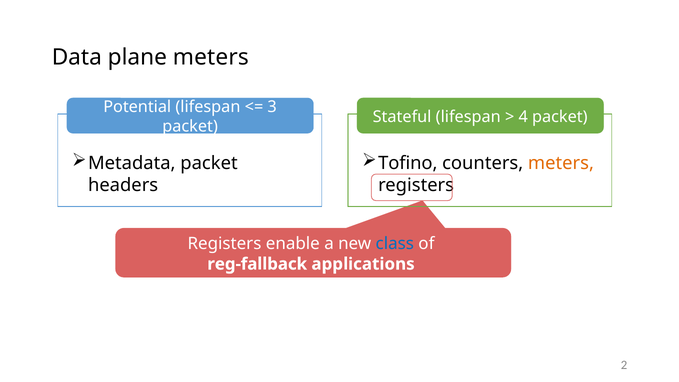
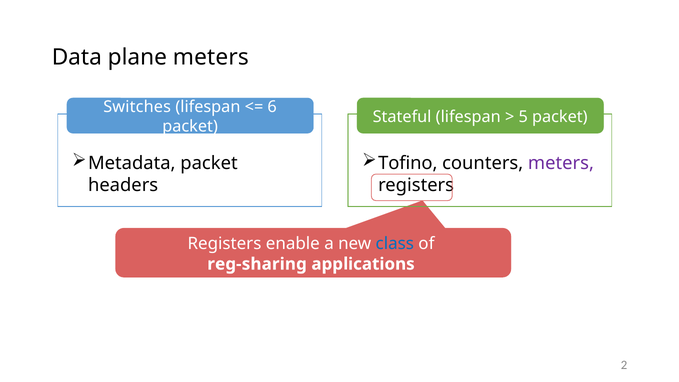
Potential: Potential -> Switches
3: 3 -> 6
4: 4 -> 5
meters at (561, 163) colour: orange -> purple
reg-fallback: reg-fallback -> reg-sharing
